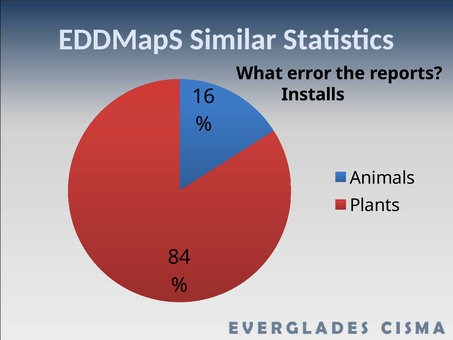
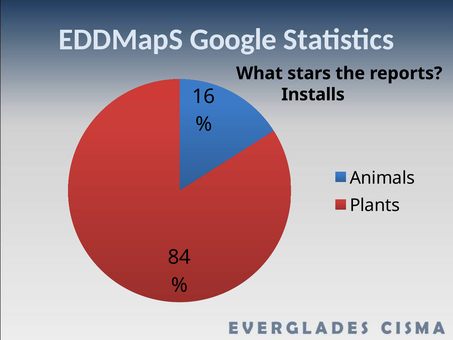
Similar: Similar -> Google
error: error -> stars
